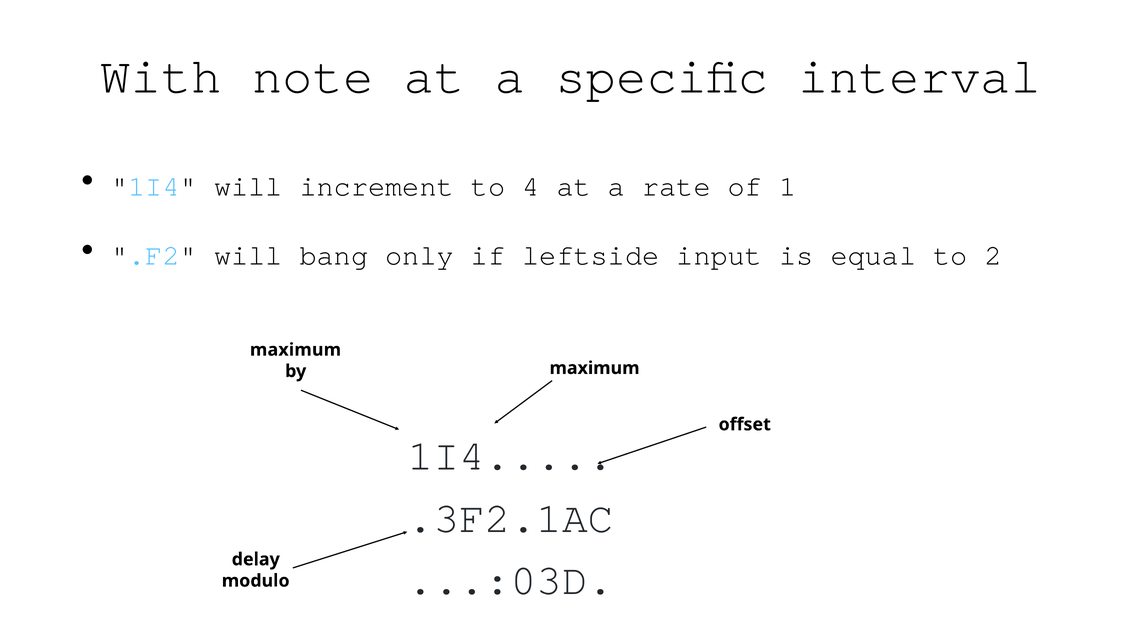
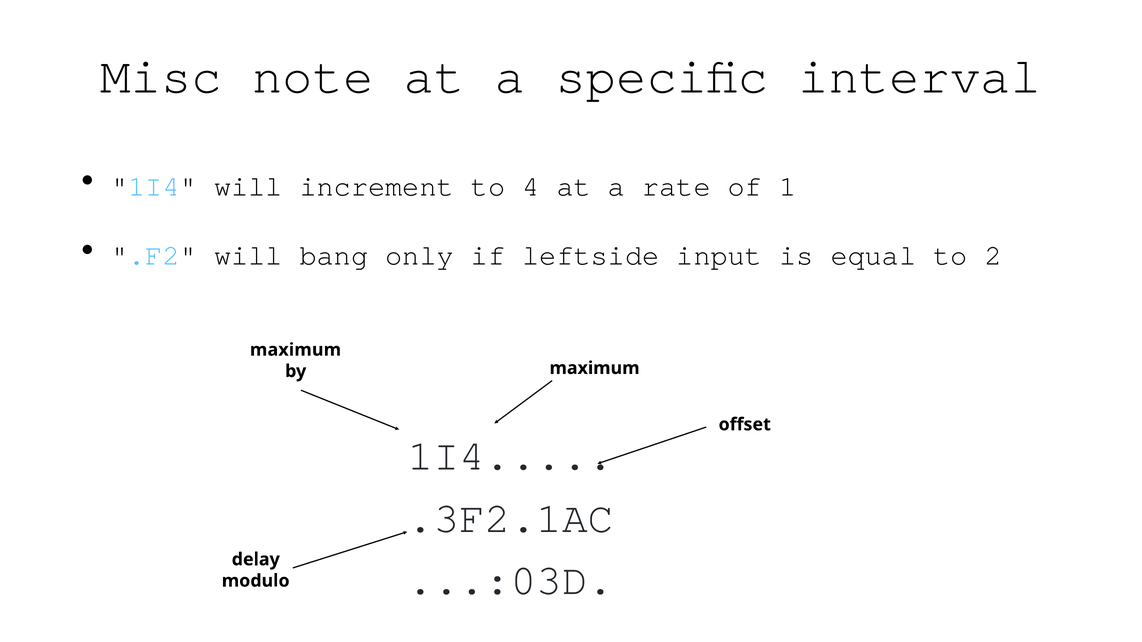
With: With -> Misc
